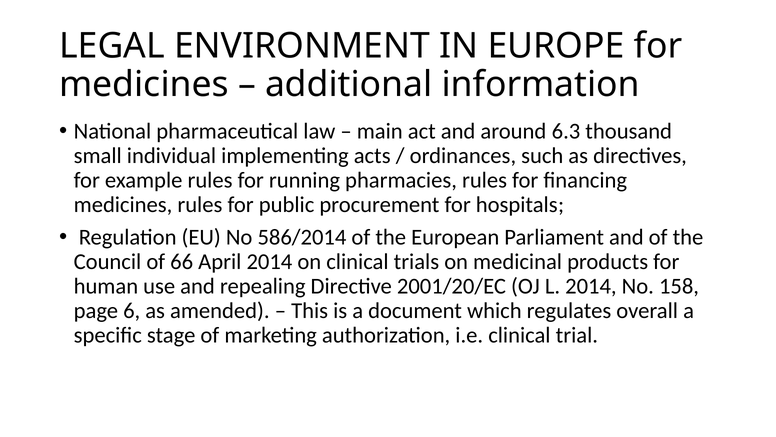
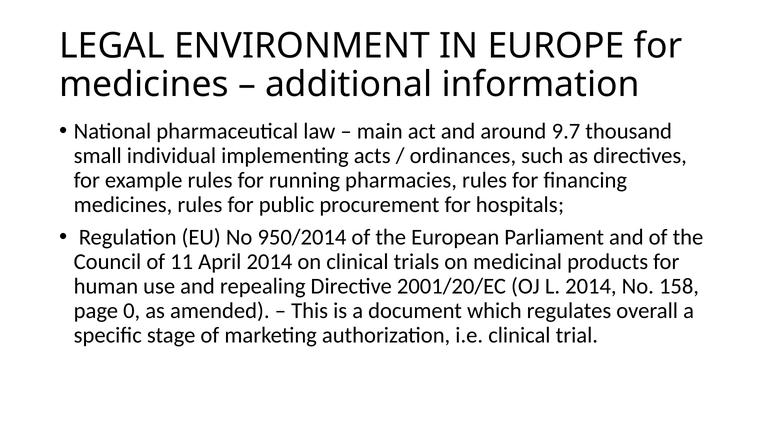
6.3: 6.3 -> 9.7
586/2014: 586/2014 -> 950/2014
66: 66 -> 11
6: 6 -> 0
